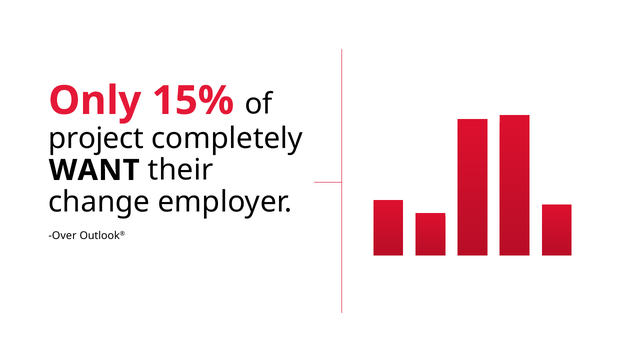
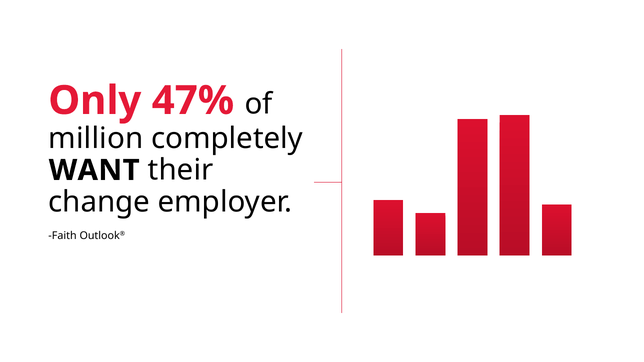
15%: 15% -> 47%
project: project -> million
Over: Over -> Faith
